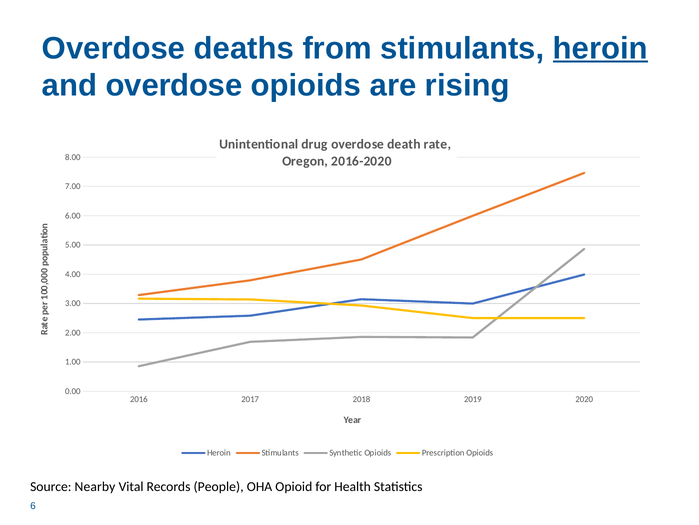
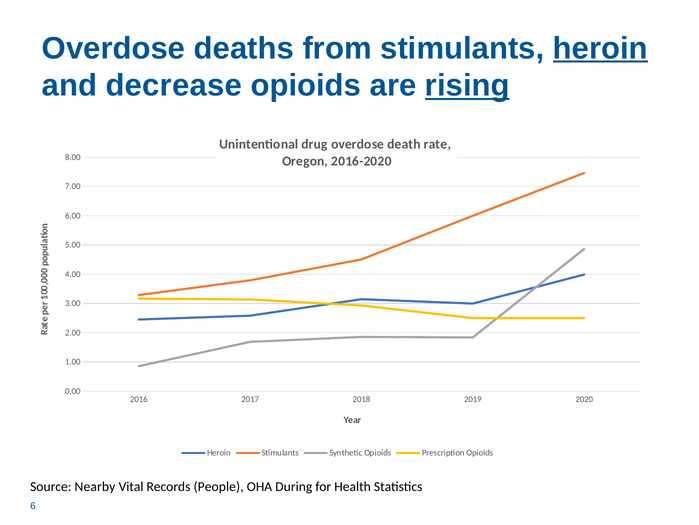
and overdose: overdose -> decrease
rising underline: none -> present
Opioid: Opioid -> During
